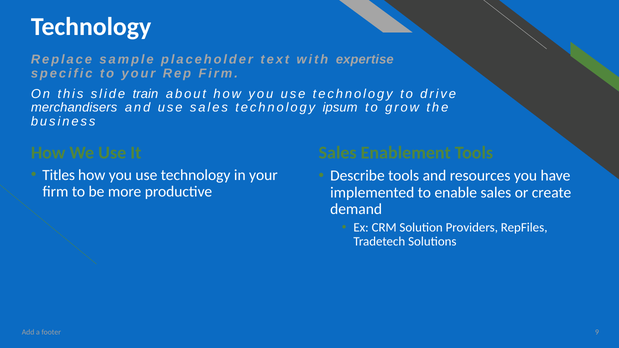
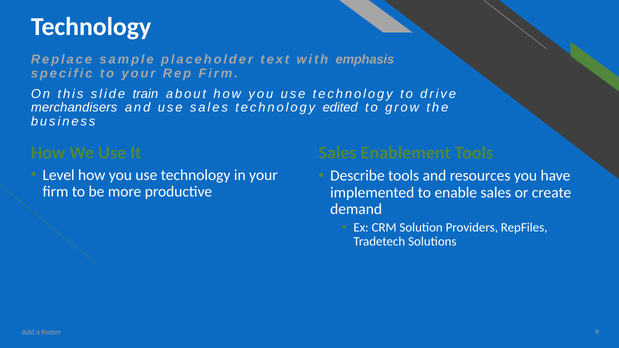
expertise: expertise -> emphasis
ipsum: ipsum -> edited
Titles: Titles -> Level
